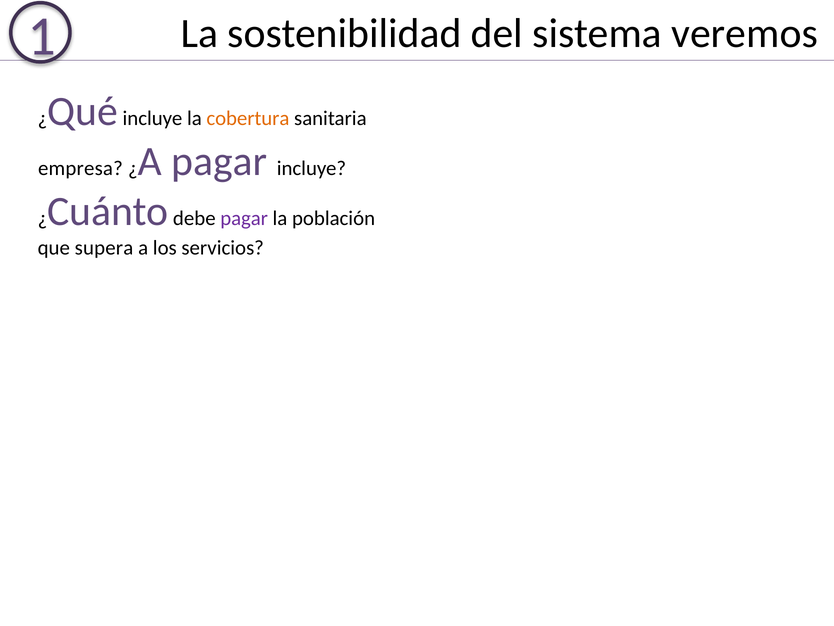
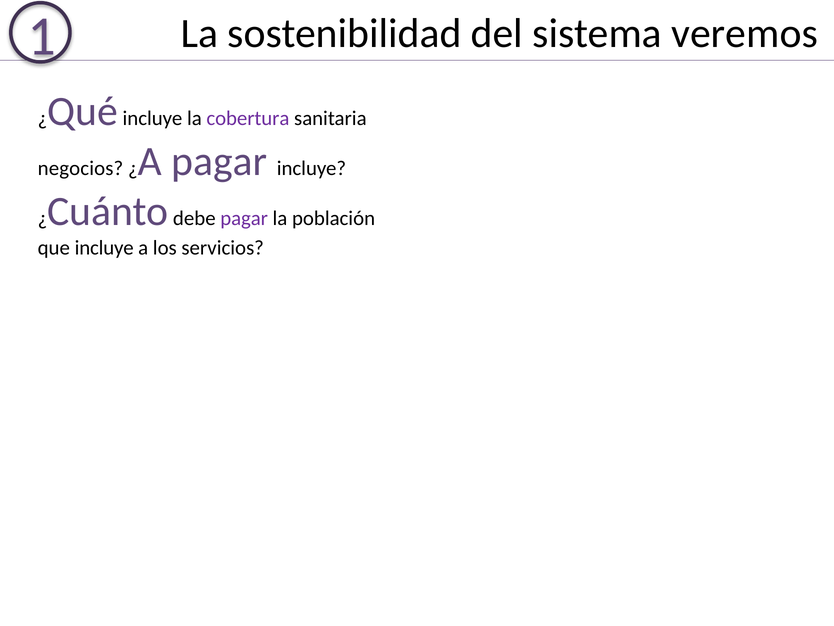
cobertura colour: orange -> purple
empresa: empresa -> negocios
que supera: supera -> incluye
